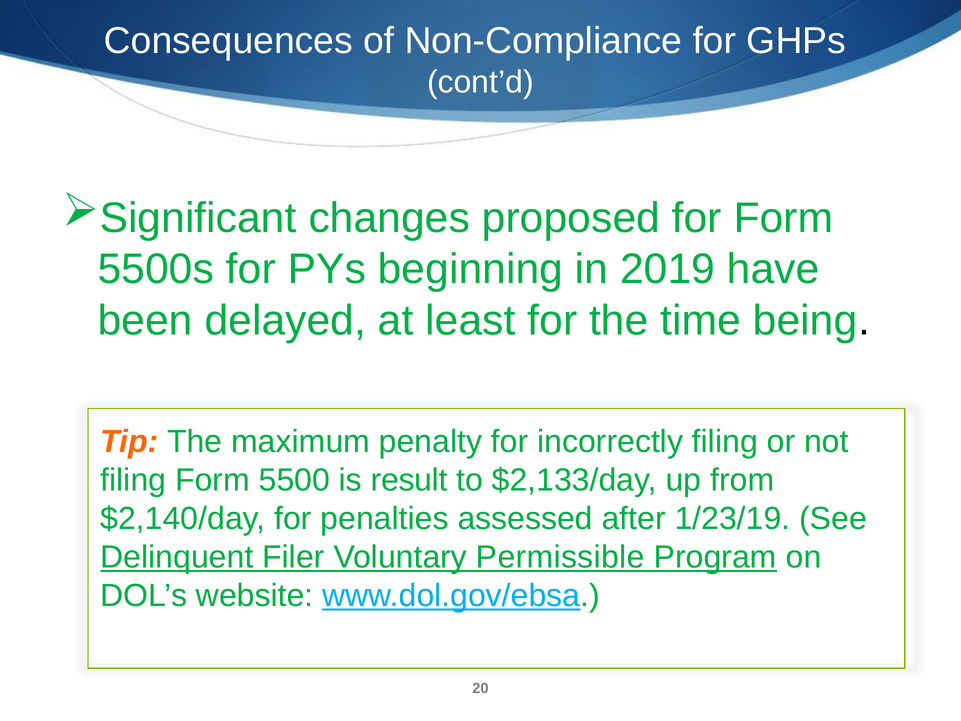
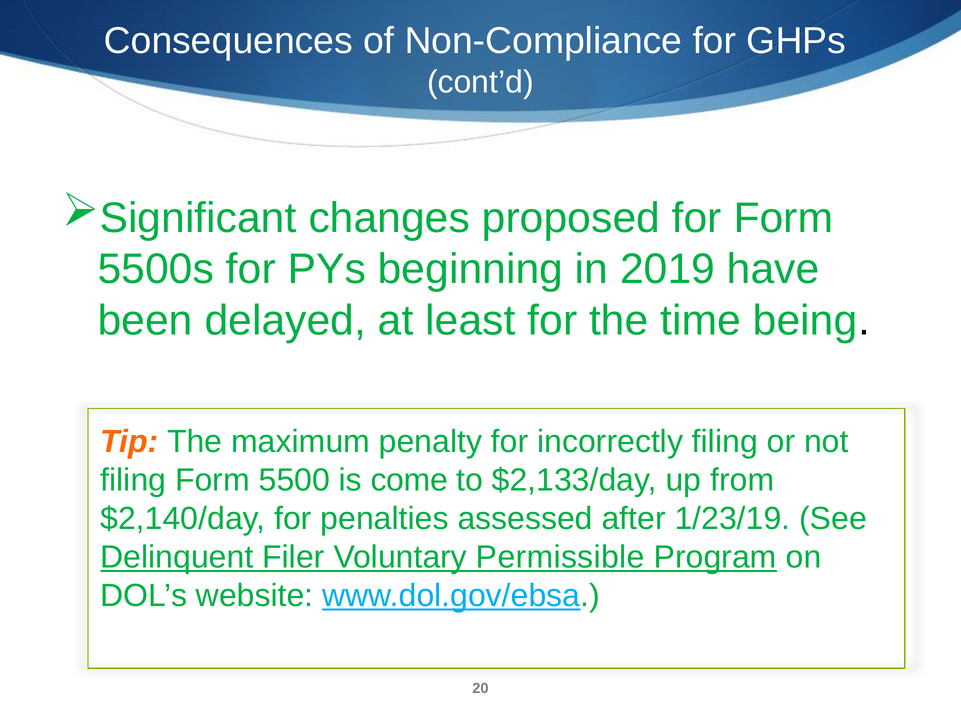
result: result -> come
